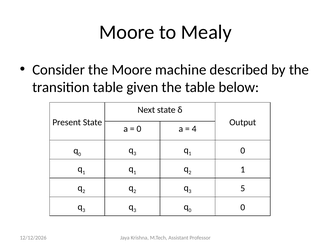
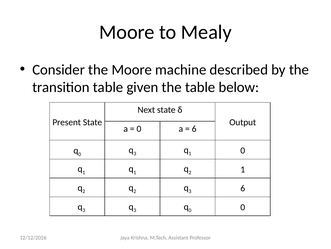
4 at (194, 128): 4 -> 6
5 at (243, 188): 5 -> 6
